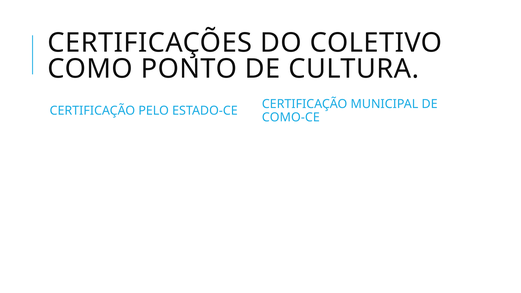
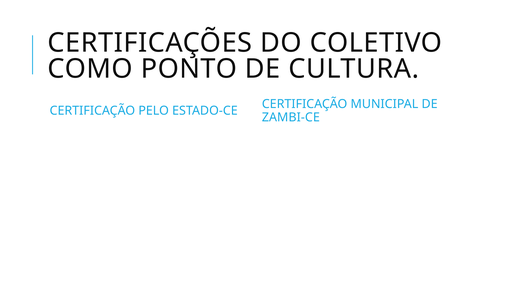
COMO-CE: COMO-CE -> ZAMBI-CE
